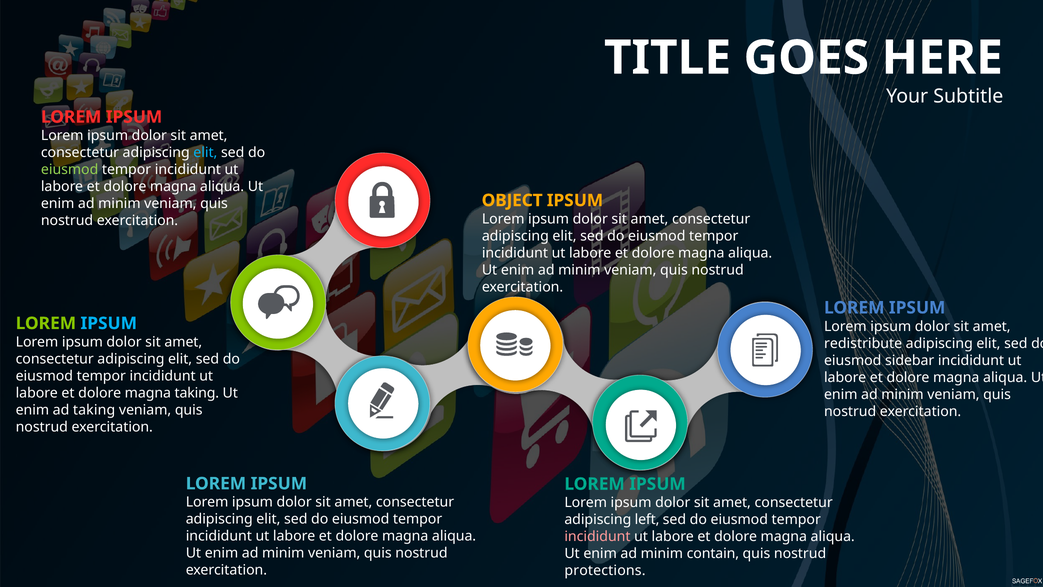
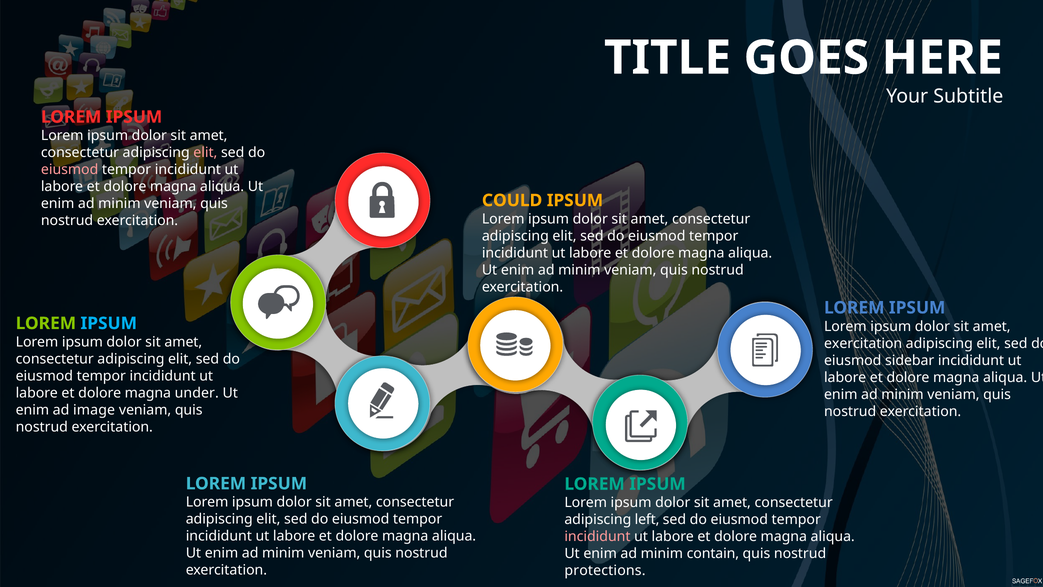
elit at (205, 153) colour: light blue -> pink
eiusmod at (70, 170) colour: light green -> pink
OBJECT: OBJECT -> COULD
redistribute at (863, 343): redistribute -> exercitation
magna taking: taking -> under
ad taking: taking -> image
